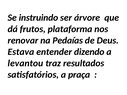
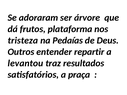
instruindo: instruindo -> adoraram
renovar: renovar -> tristeza
Estava: Estava -> Outros
dizendo: dizendo -> repartir
